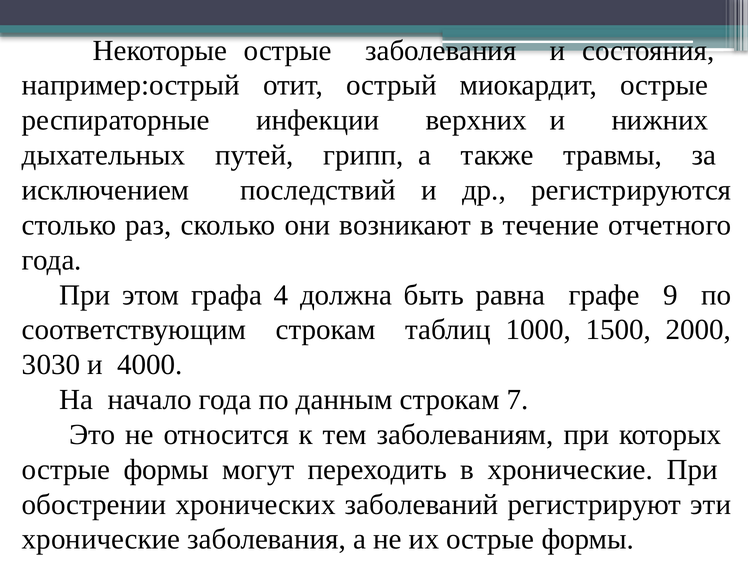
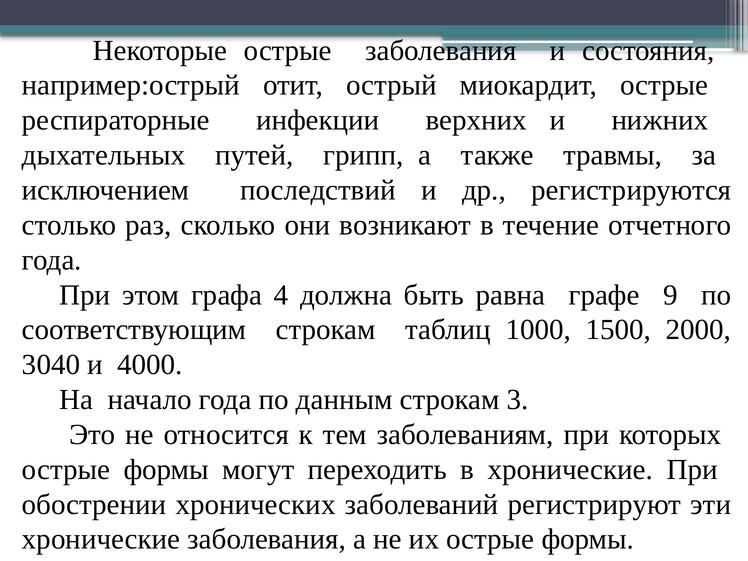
3030: 3030 -> 3040
7: 7 -> 3
